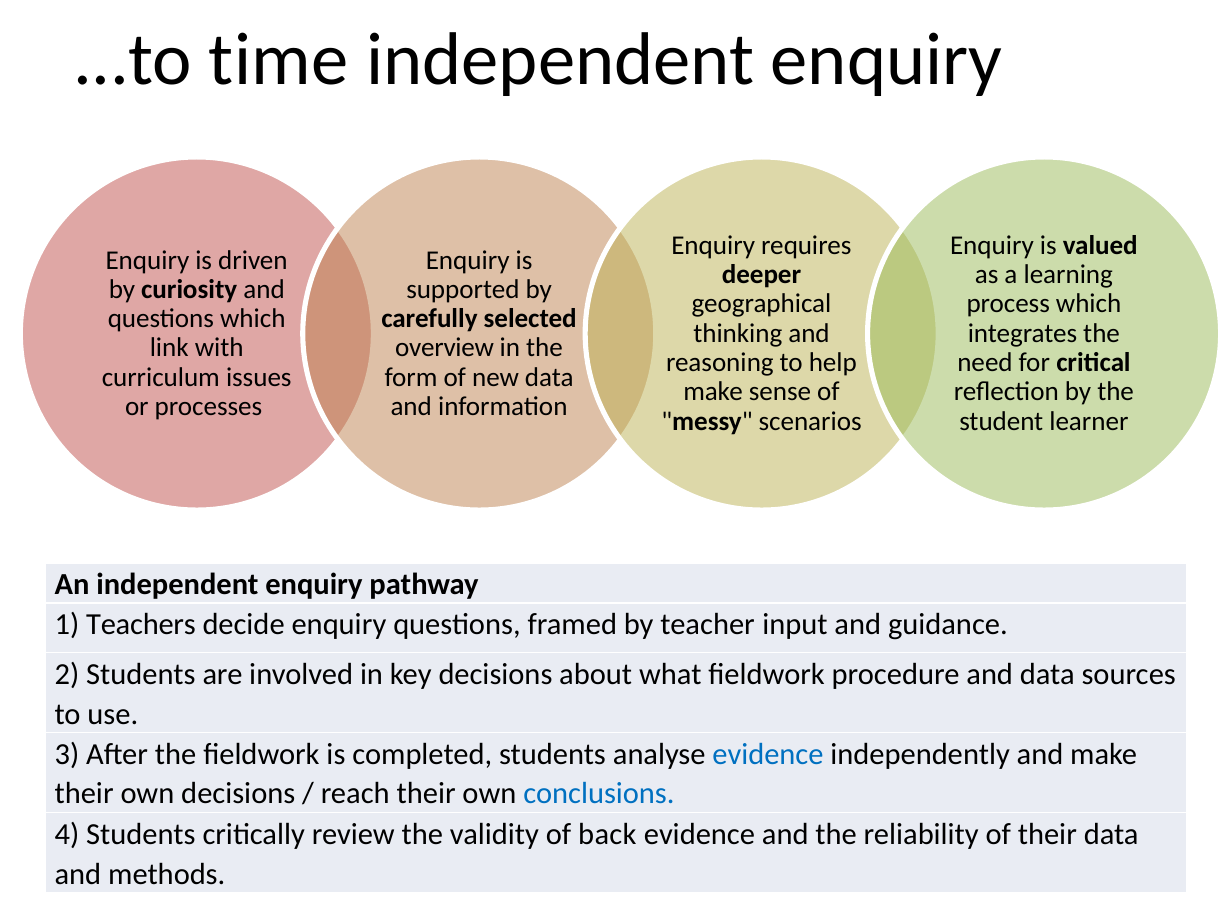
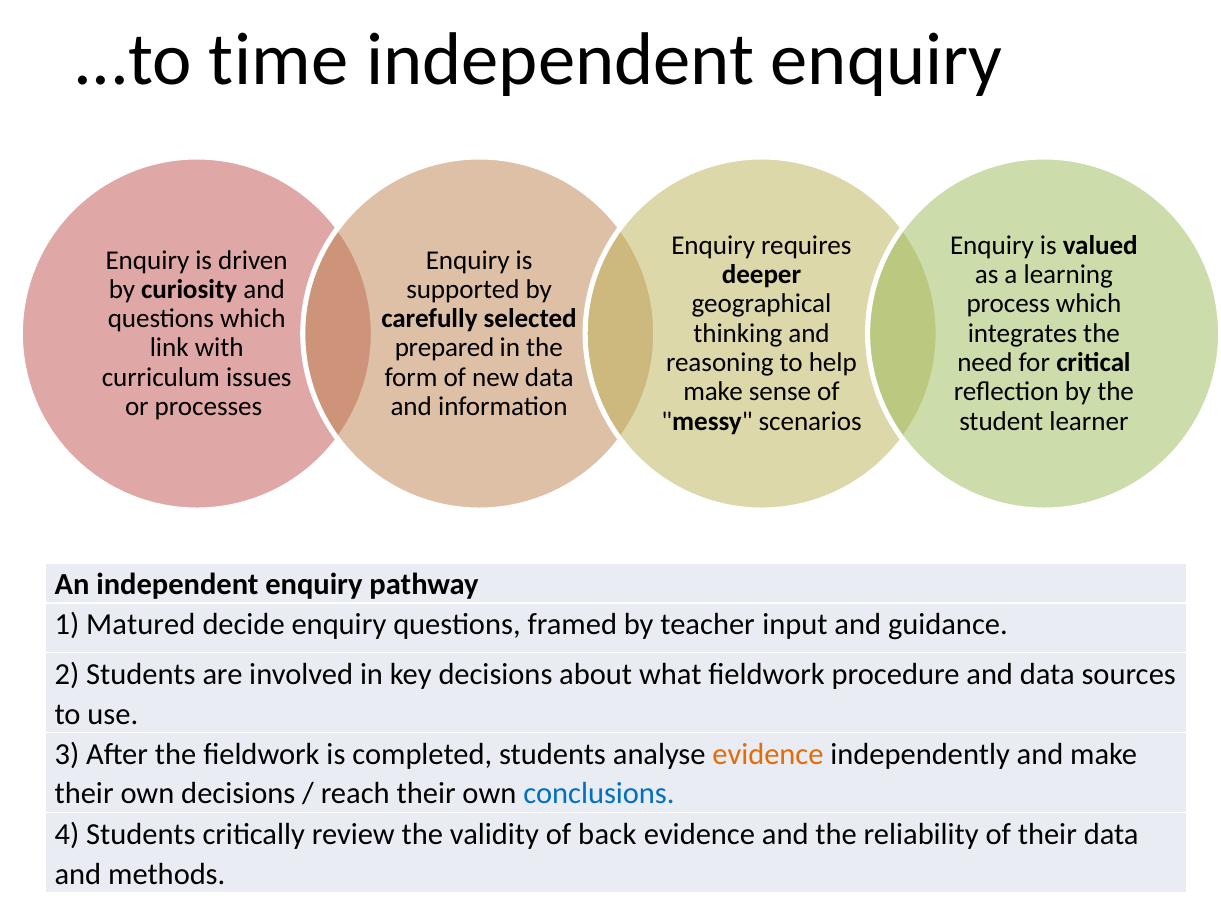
overview: overview -> prepared
Teachers: Teachers -> Matured
evidence at (768, 754) colour: blue -> orange
